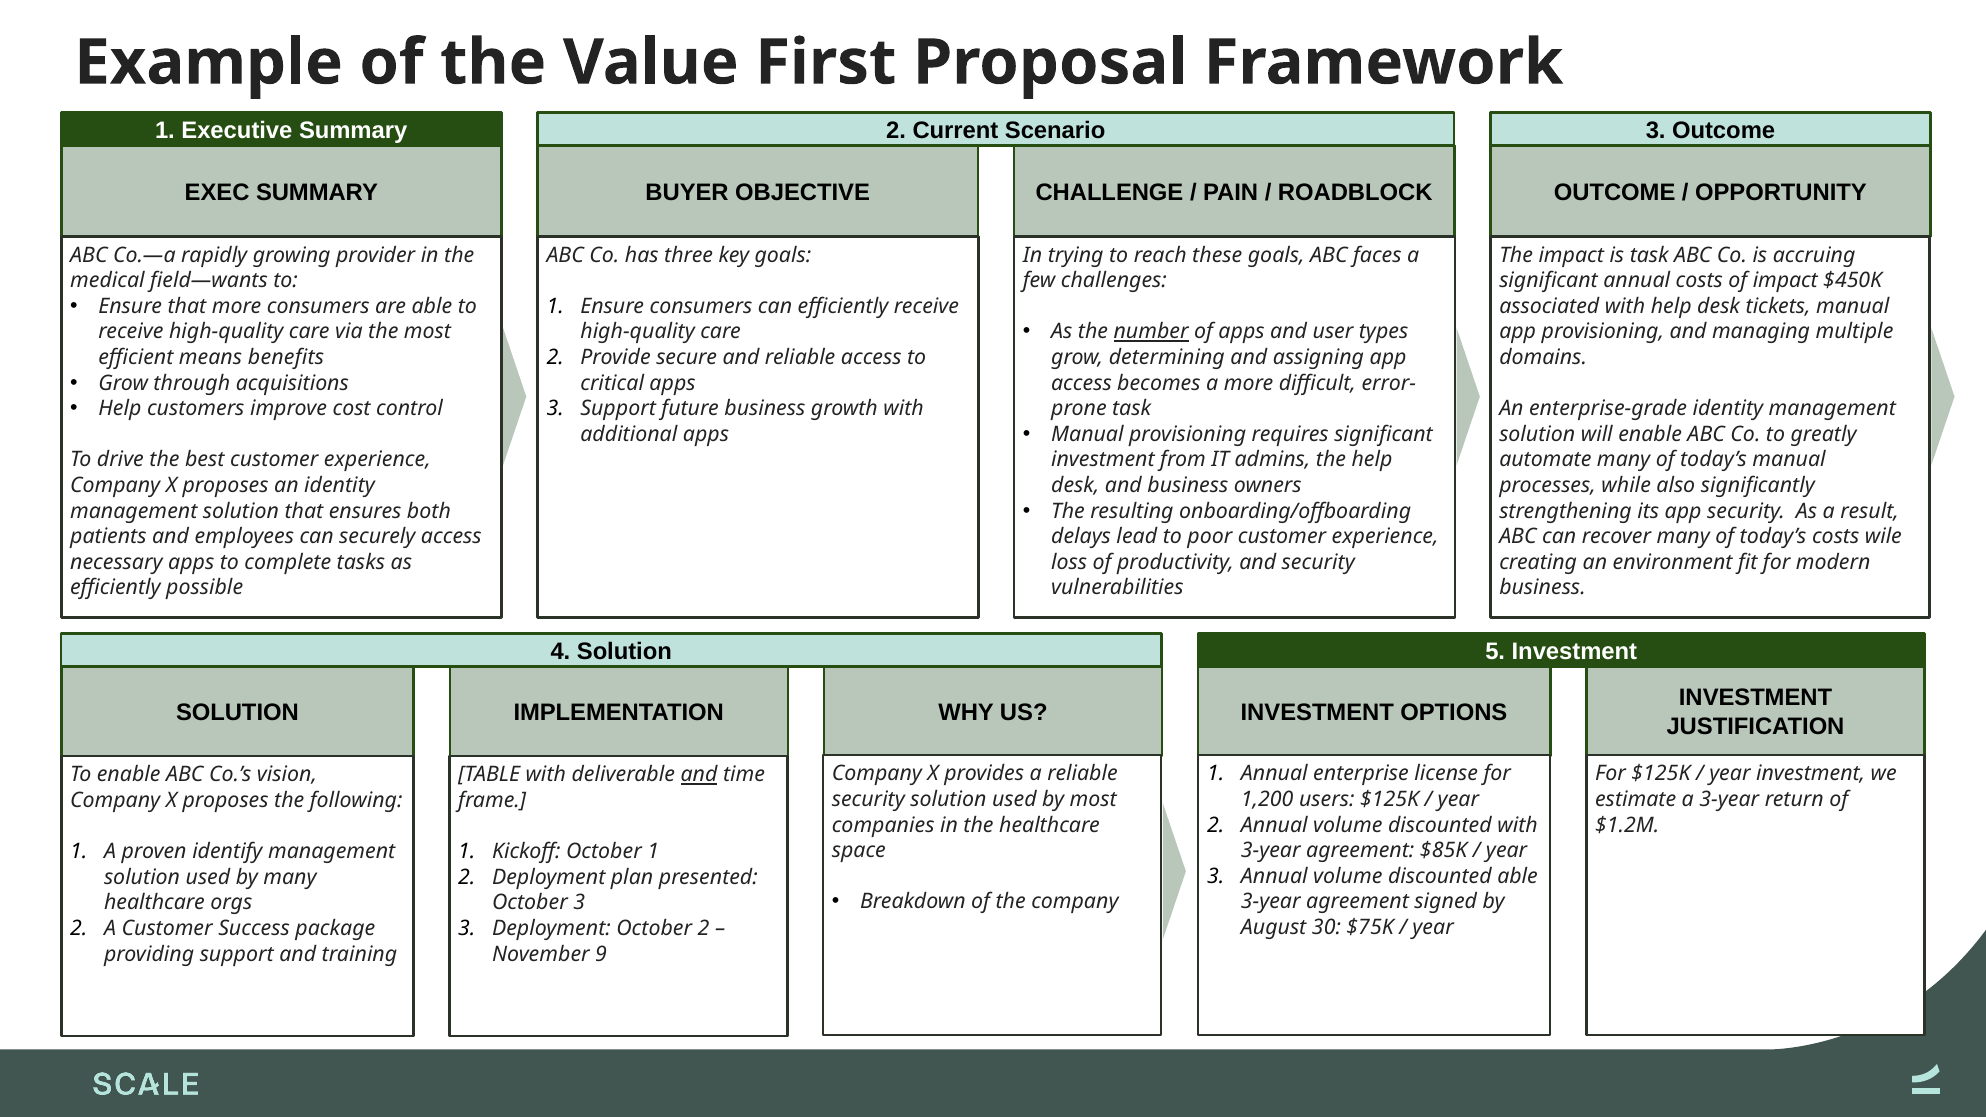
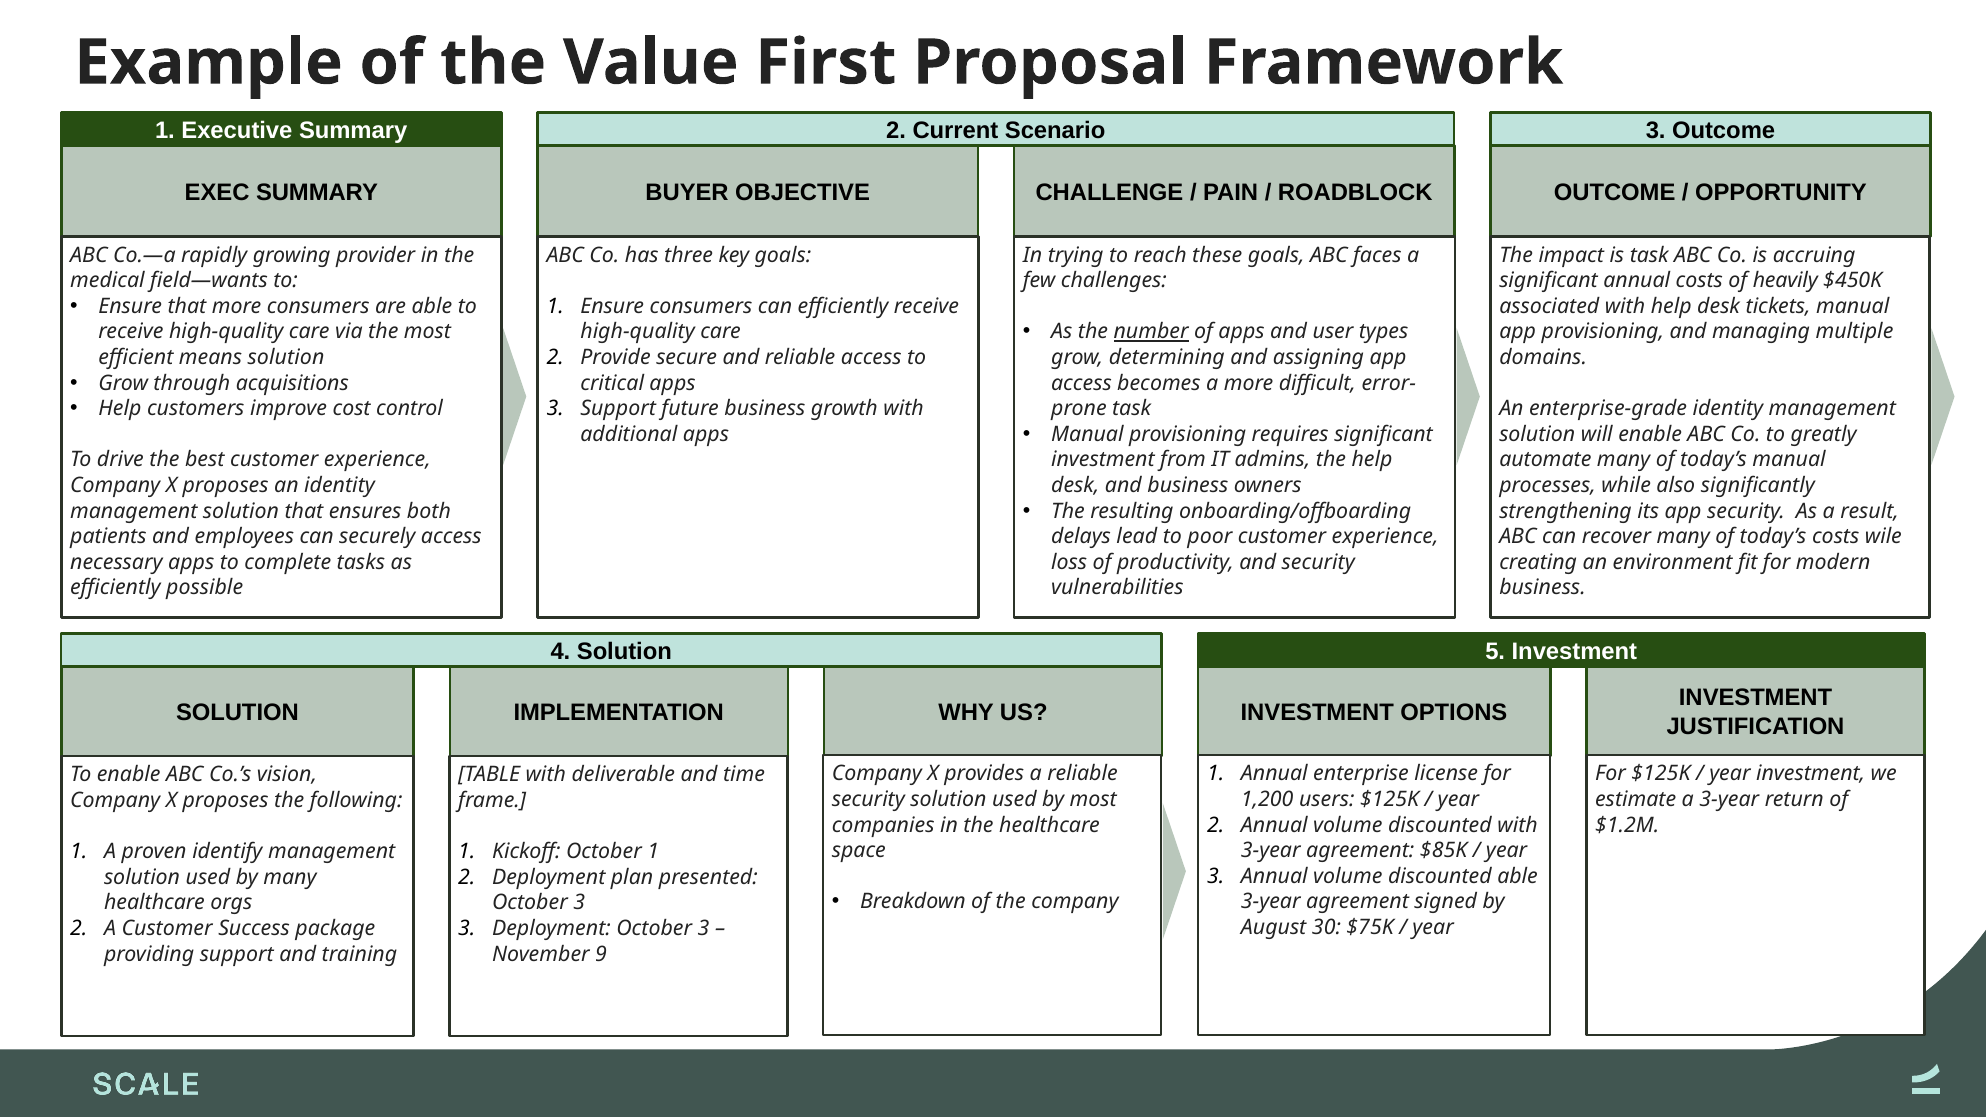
of impact: impact -> heavily
means benefits: benefits -> solution
and at (699, 775) underline: present -> none
Deployment October 2: 2 -> 3
